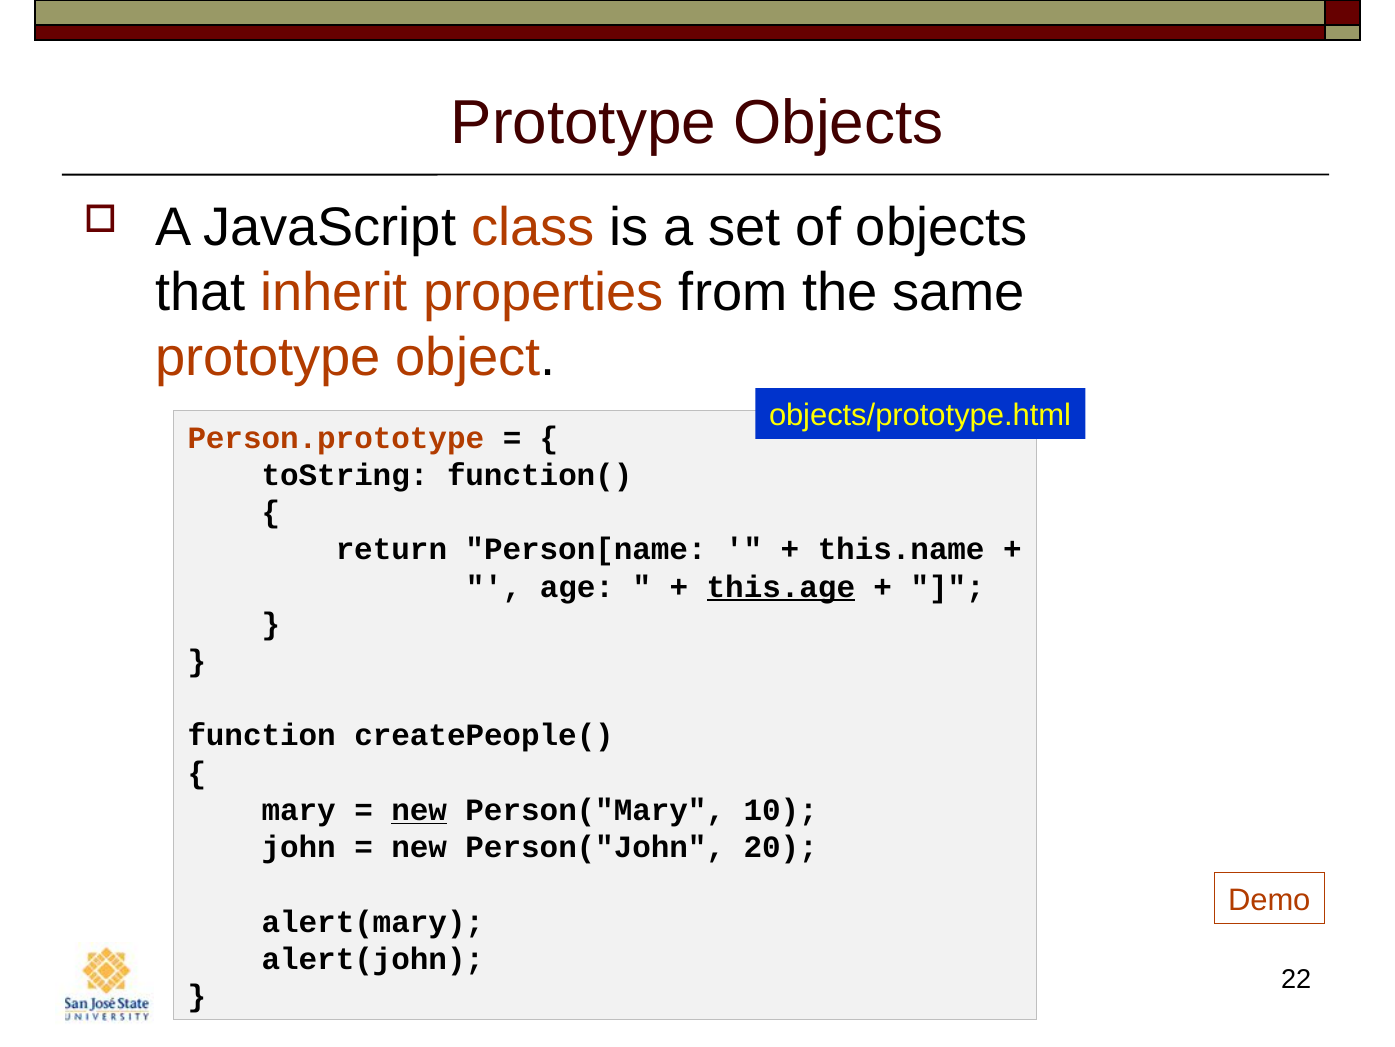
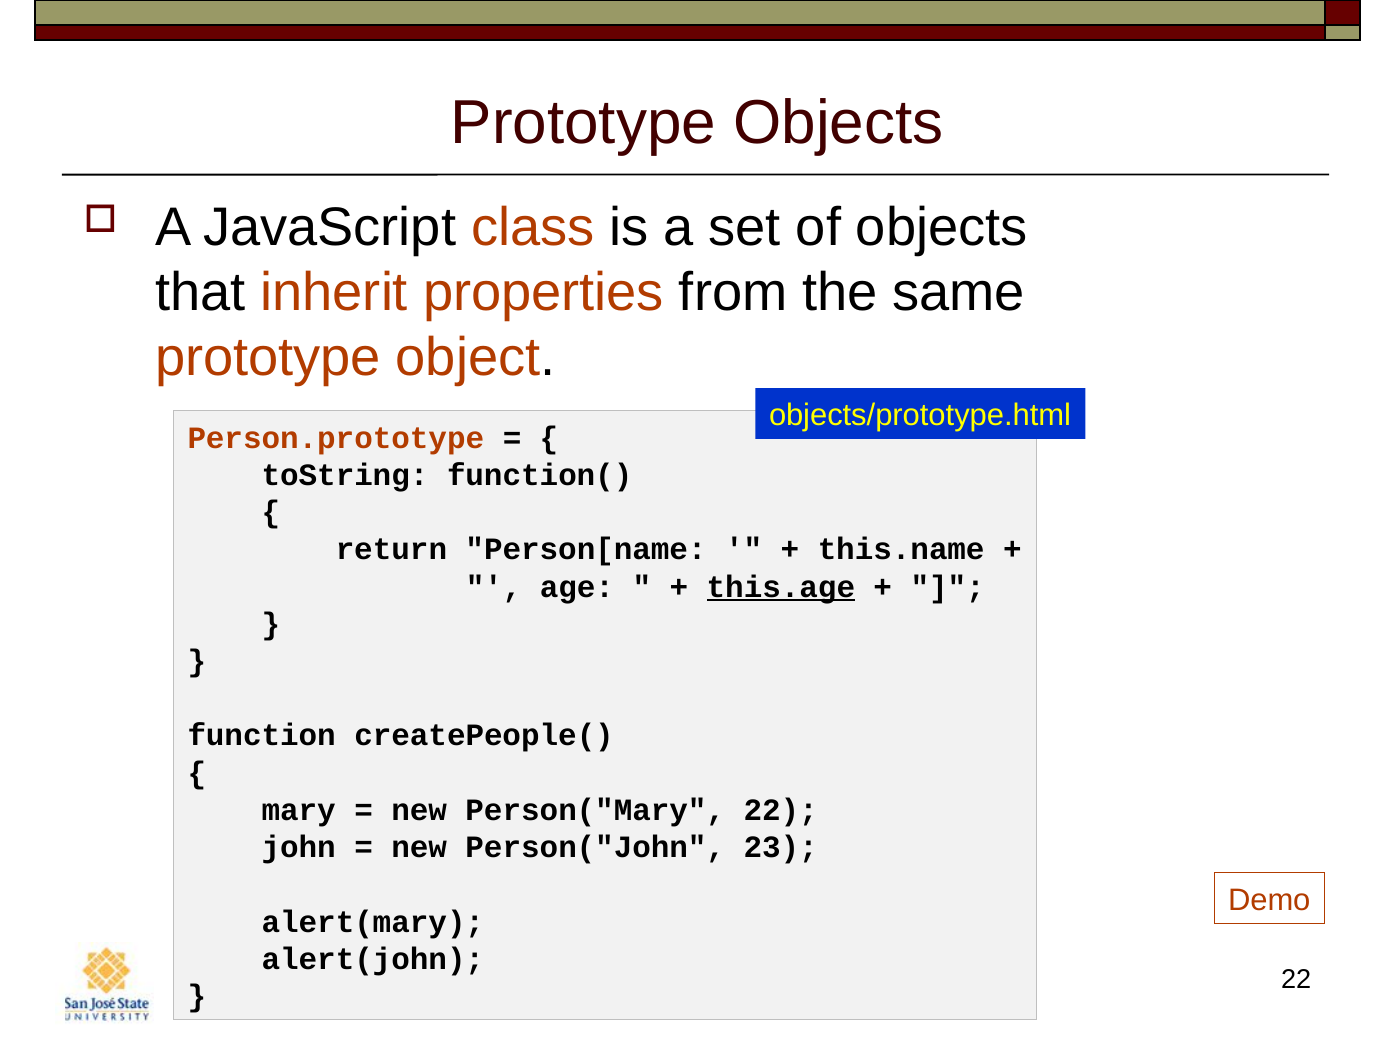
new at (419, 810) underline: present -> none
Person("Mary 10: 10 -> 22
Person("John 20: 20 -> 23
